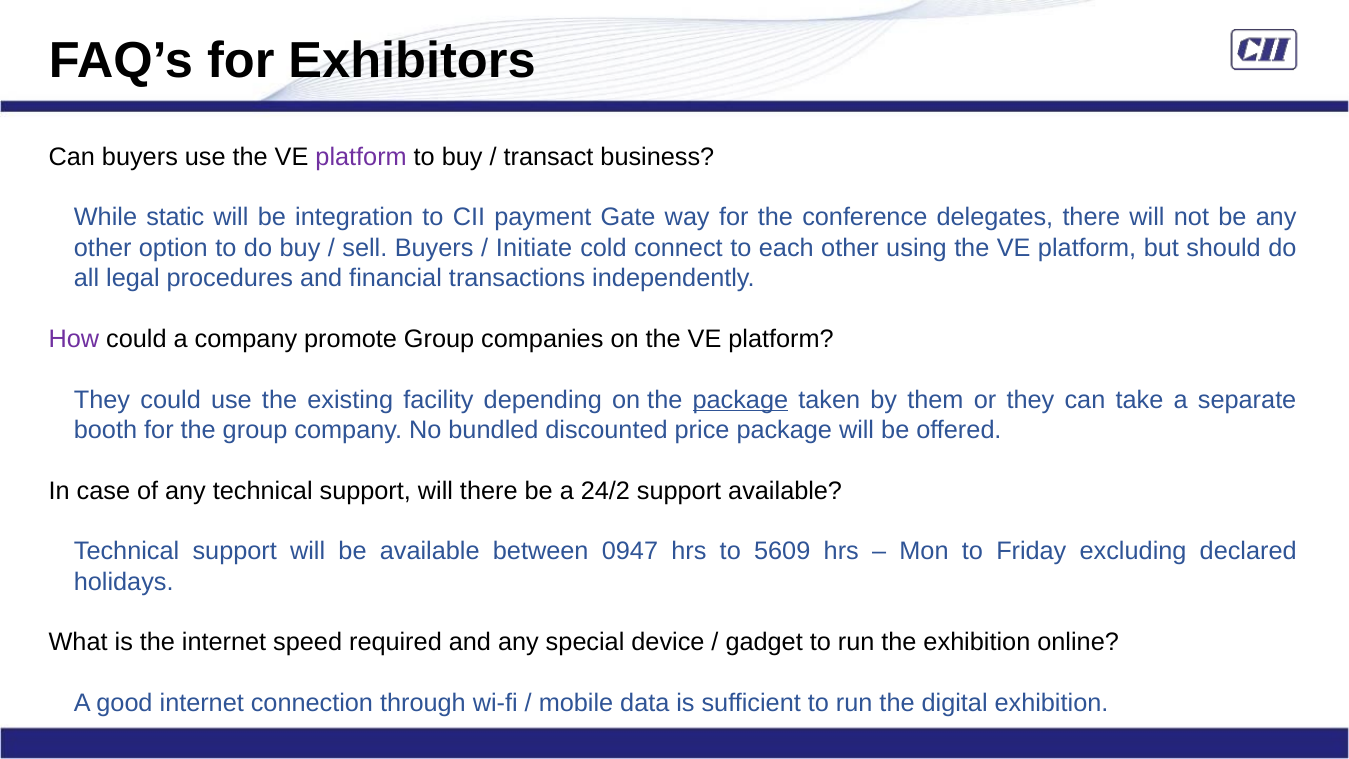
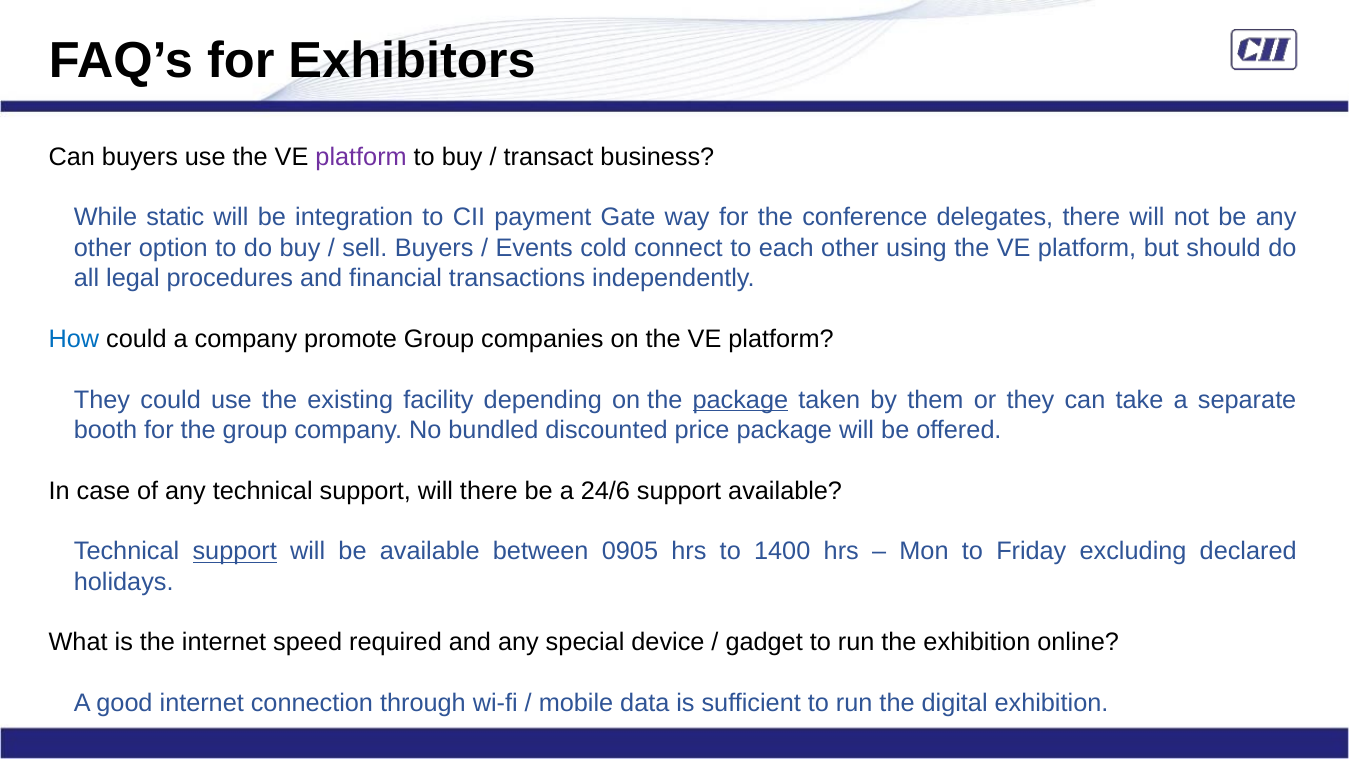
Initiate: Initiate -> Events
How colour: purple -> blue
24/2: 24/2 -> 24/6
support at (235, 551) underline: none -> present
0947: 0947 -> 0905
5609: 5609 -> 1400
